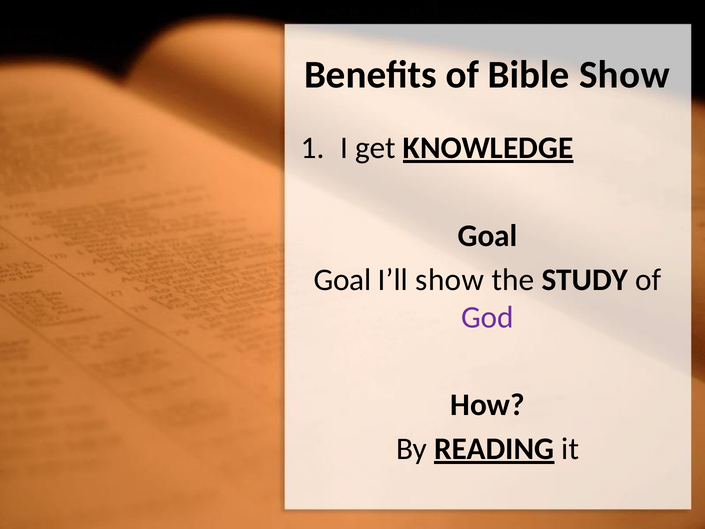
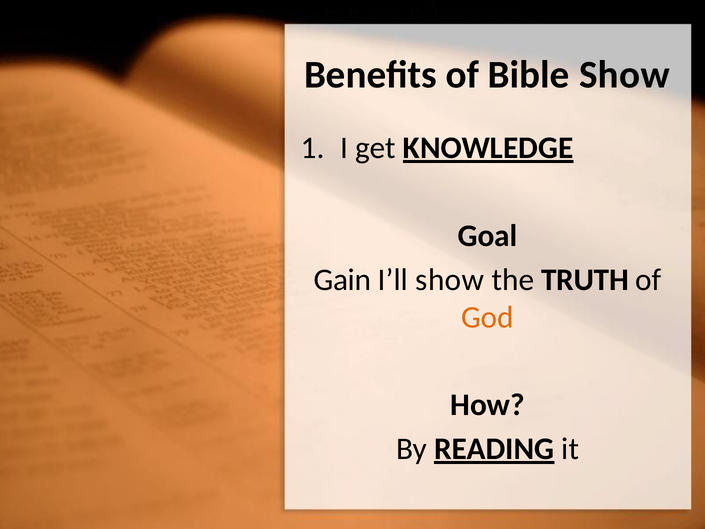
Goal at (343, 280): Goal -> Gain
STUDY: STUDY -> TRUTH
God colour: purple -> orange
